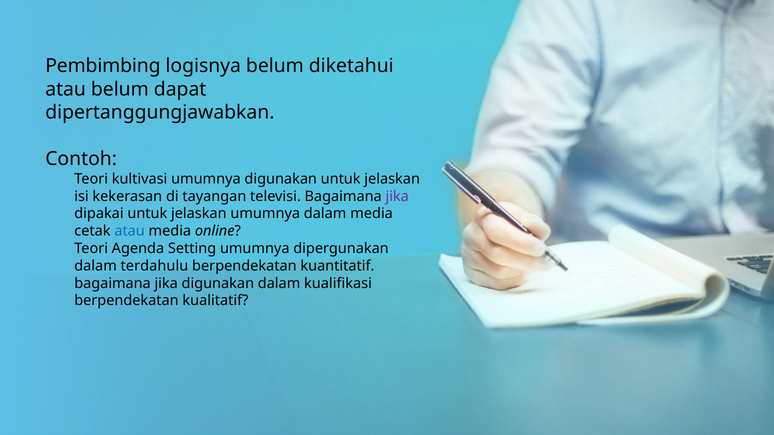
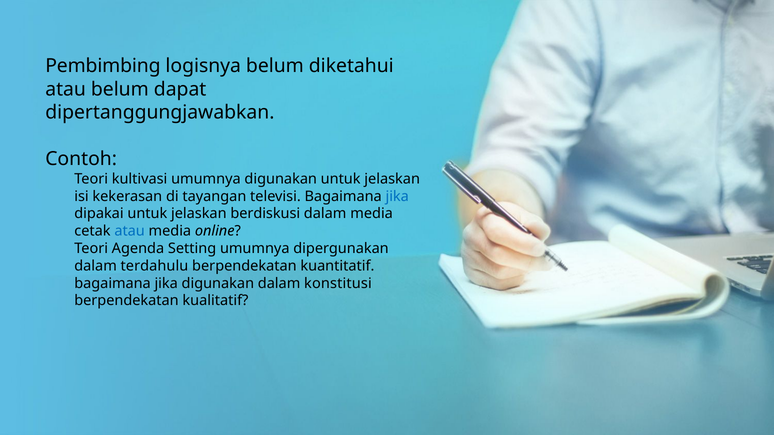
jika at (397, 196) colour: purple -> blue
jelaskan umumnya: umumnya -> berdiskusi
kualifikasi: kualifikasi -> konstitusi
